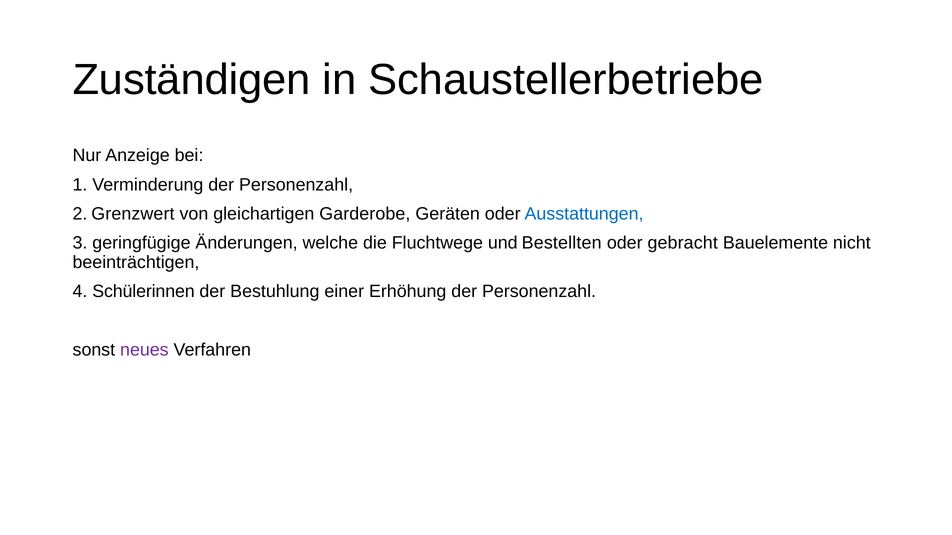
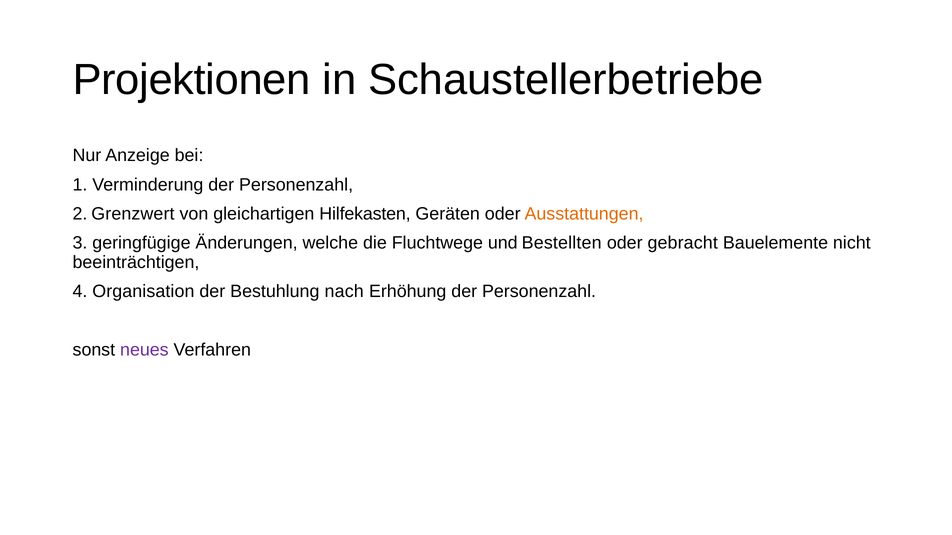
Zuständigen: Zuständigen -> Projektionen
Garderobe: Garderobe -> Hilfekasten
Ausstattungen colour: blue -> orange
Schülerinnen: Schülerinnen -> Organisation
einer: einer -> nach
